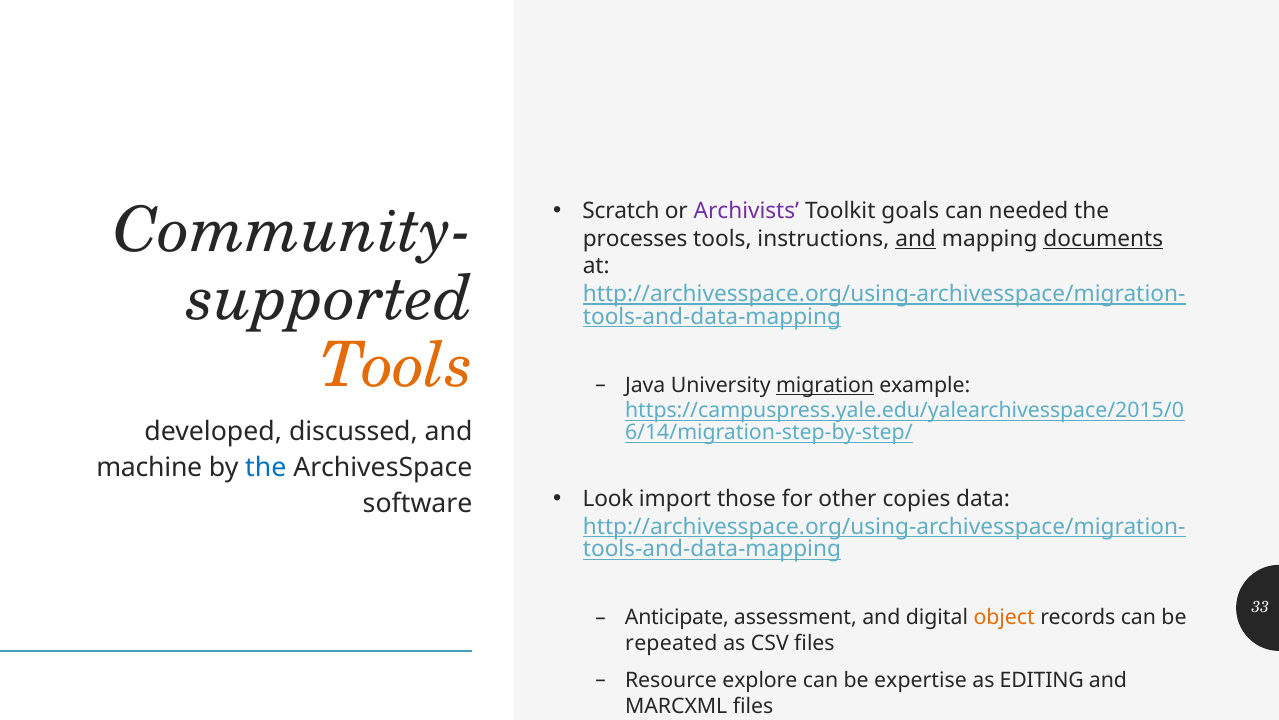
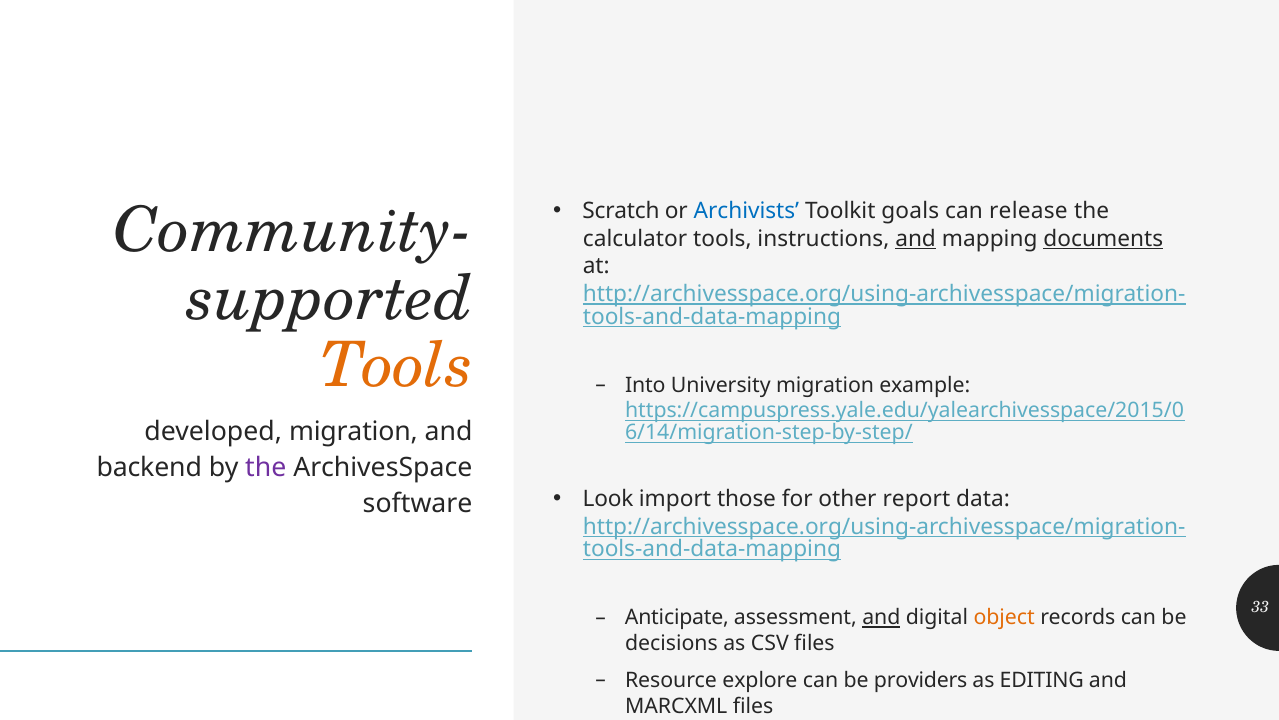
Archivists colour: purple -> blue
needed: needed -> release
processes: processes -> calculator
Java: Java -> Into
migration at (825, 385) underline: present -> none
developed discussed: discussed -> migration
machine: machine -> backend
the at (266, 467) colour: blue -> purple
copies: copies -> report
and at (881, 617) underline: none -> present
repeated: repeated -> decisions
expertise: expertise -> providers
